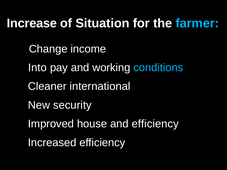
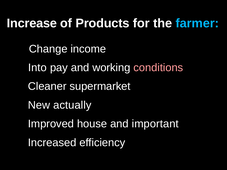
Situation: Situation -> Products
conditions colour: light blue -> pink
international: international -> supermarket
security: security -> actually
and efficiency: efficiency -> important
